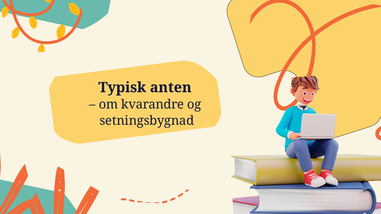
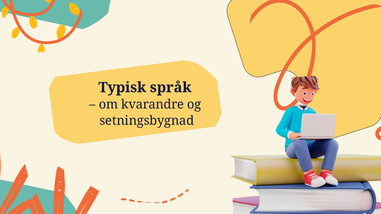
anten: anten -> språk
